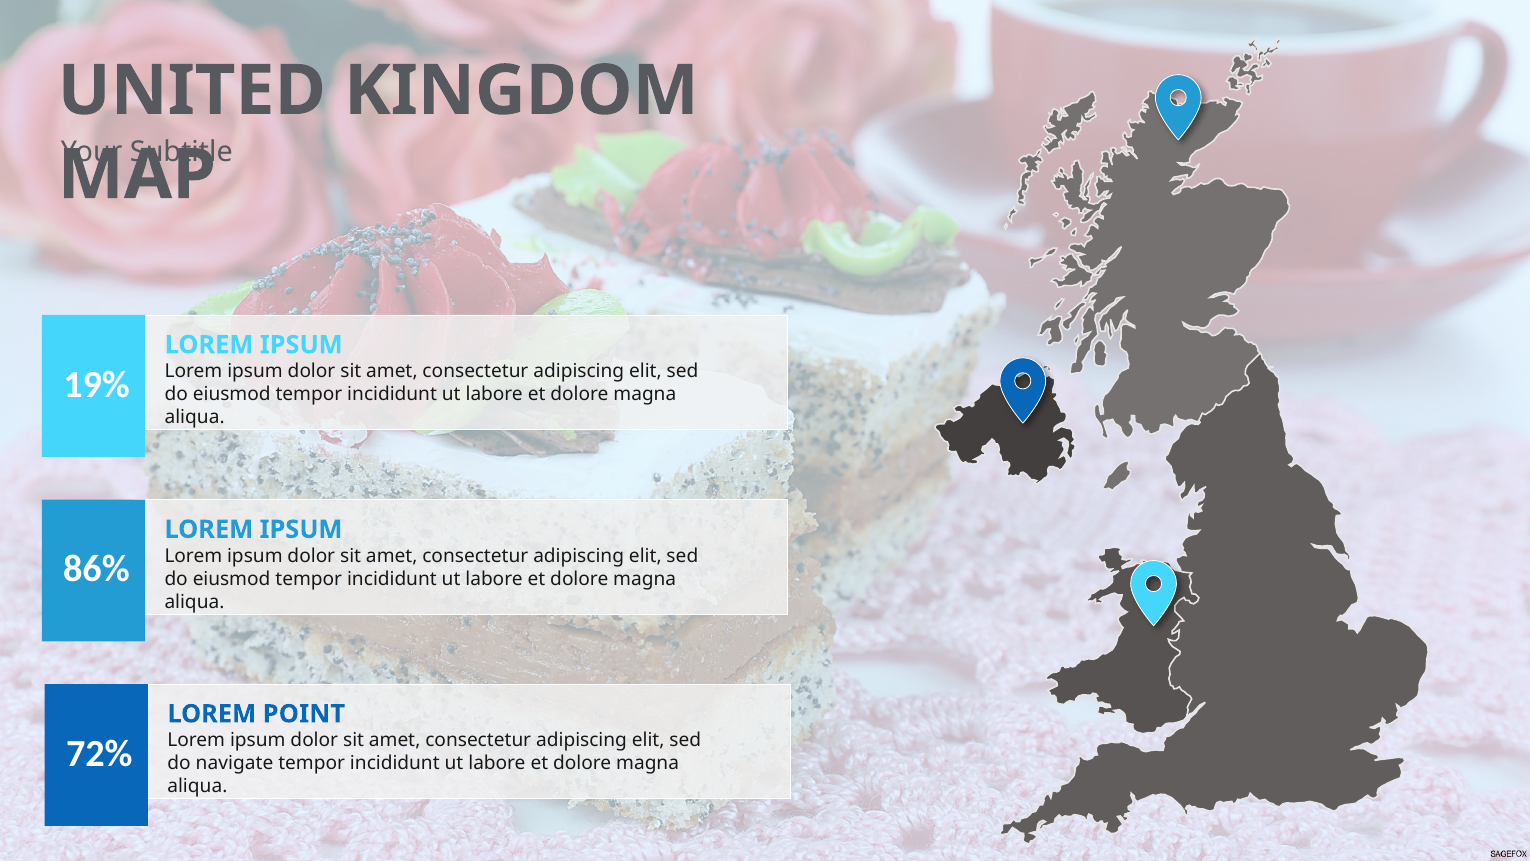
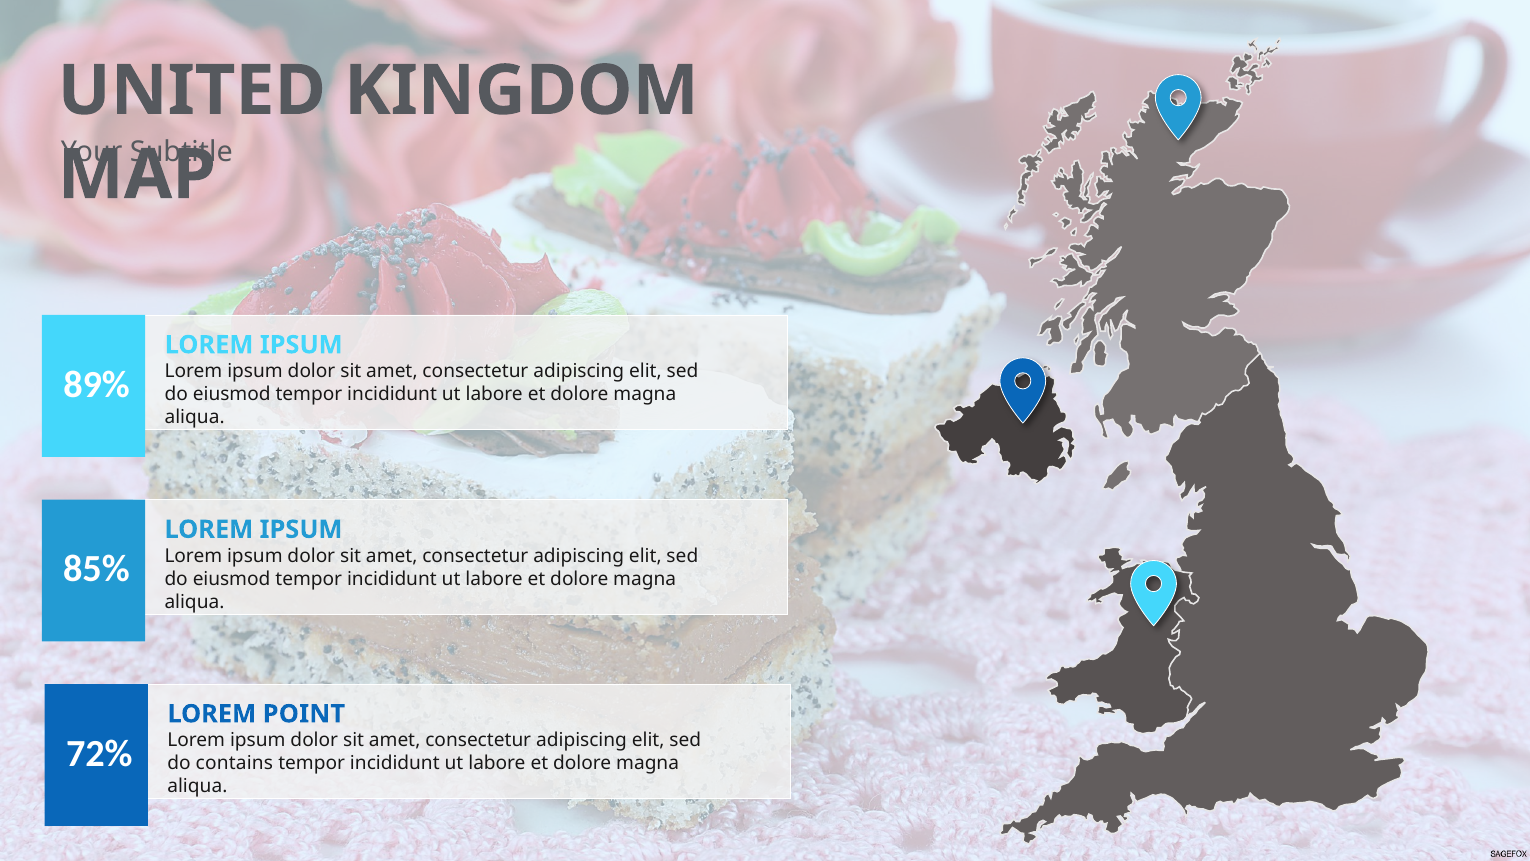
19%: 19% -> 89%
86%: 86% -> 85%
navigate: navigate -> contains
